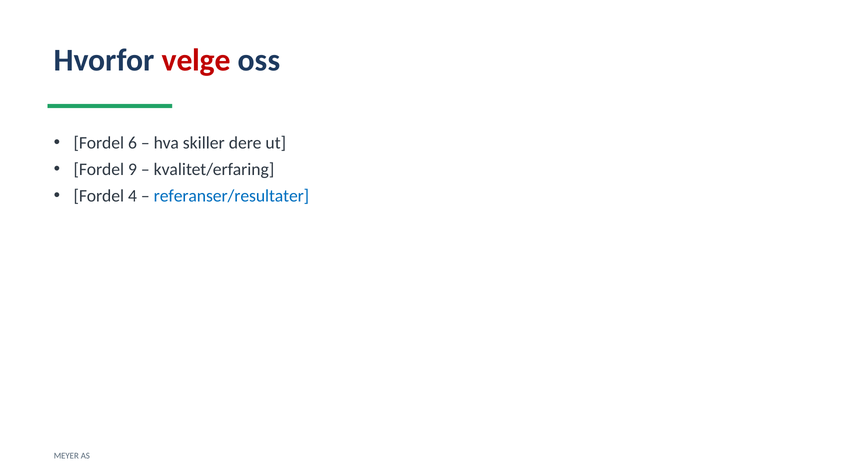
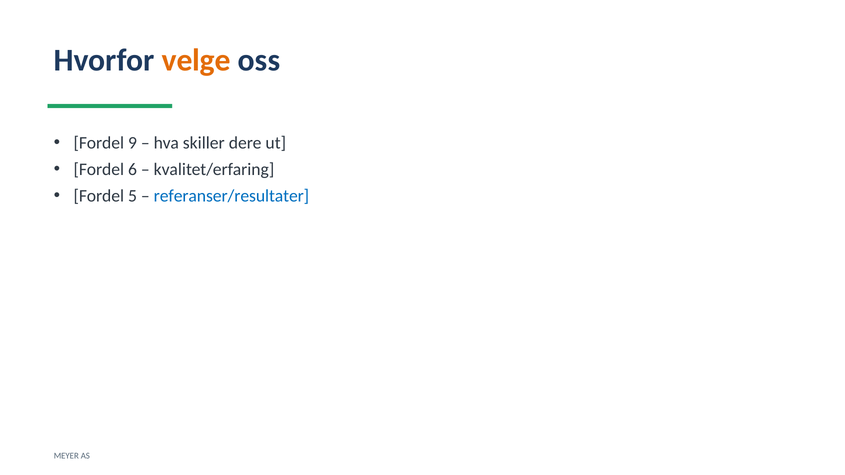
velge colour: red -> orange
6: 6 -> 9
9: 9 -> 6
4: 4 -> 5
